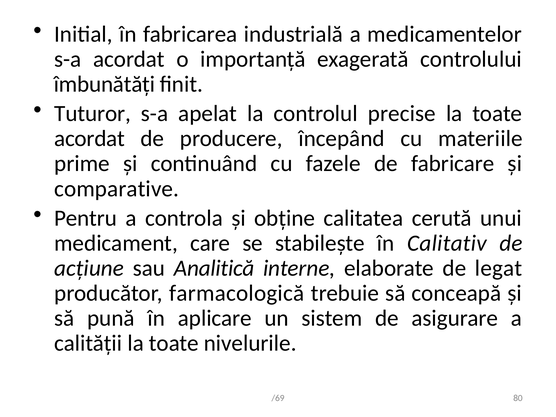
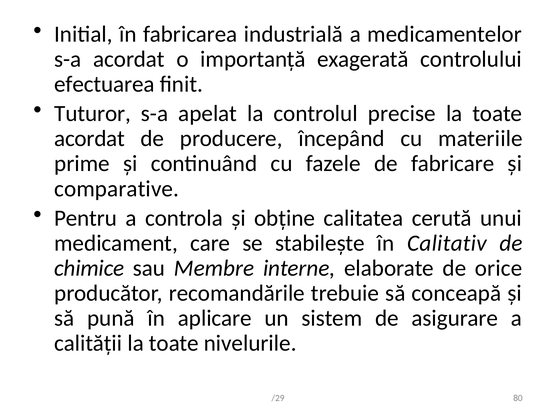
îmbunătăți: îmbunătăți -> efectuarea
acțiune: acțiune -> chimice
Analitică: Analitică -> Membre
legat: legat -> orice
farmacologică: farmacologică -> recomandările
/69: /69 -> /29
